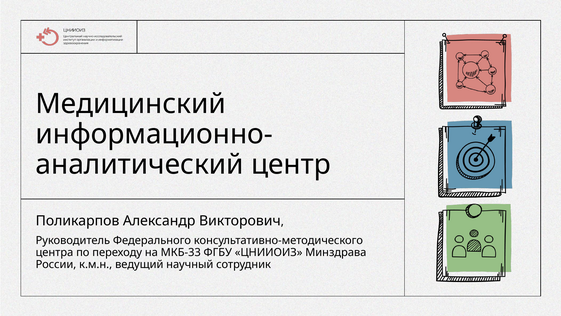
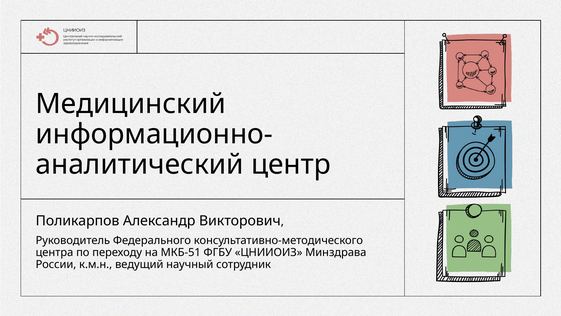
МКБ-33: МКБ-33 -> МКБ-51
